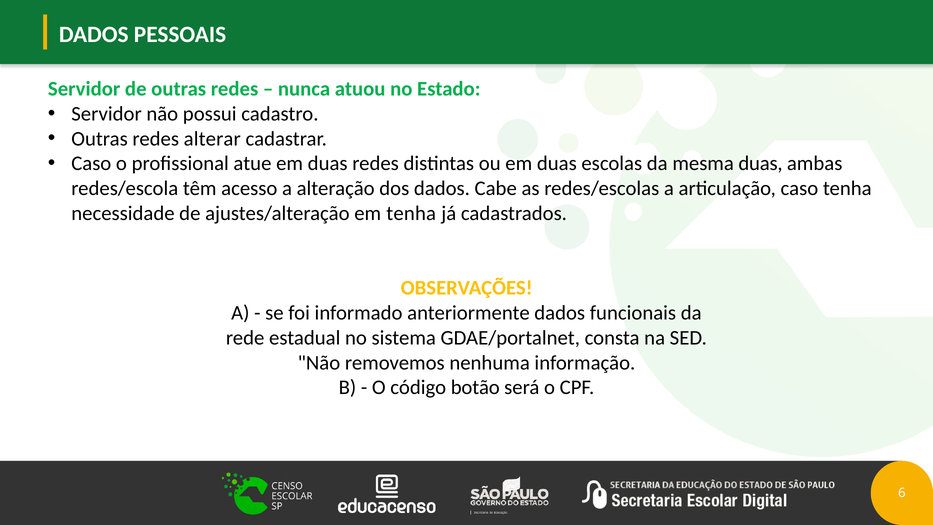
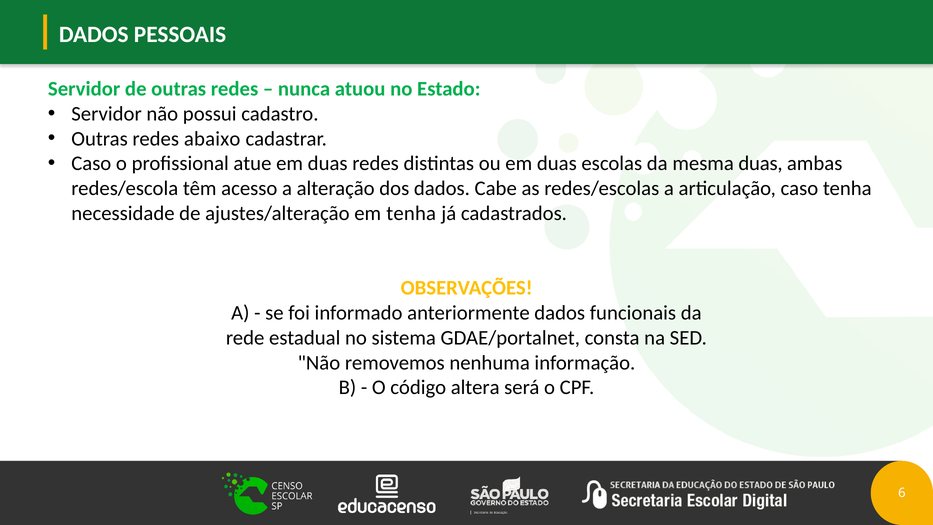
alterar: alterar -> abaixo
botão: botão -> altera
